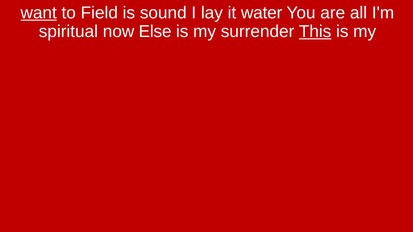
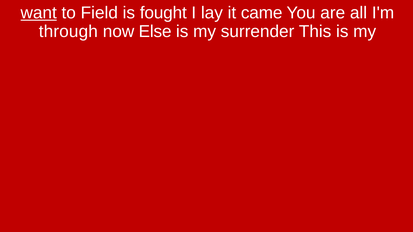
sound: sound -> fought
water: water -> came
spiritual: spiritual -> through
This underline: present -> none
